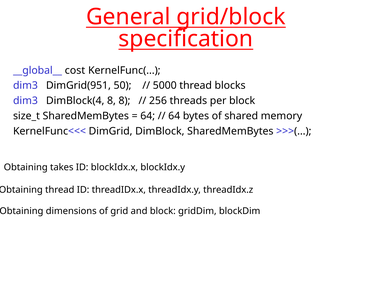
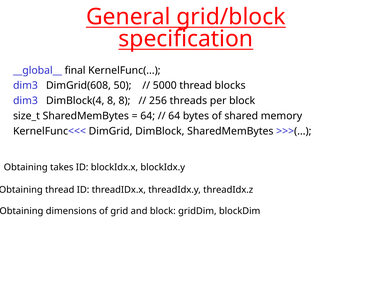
cost: cost -> final
DimGrid(951: DimGrid(951 -> DimGrid(608
